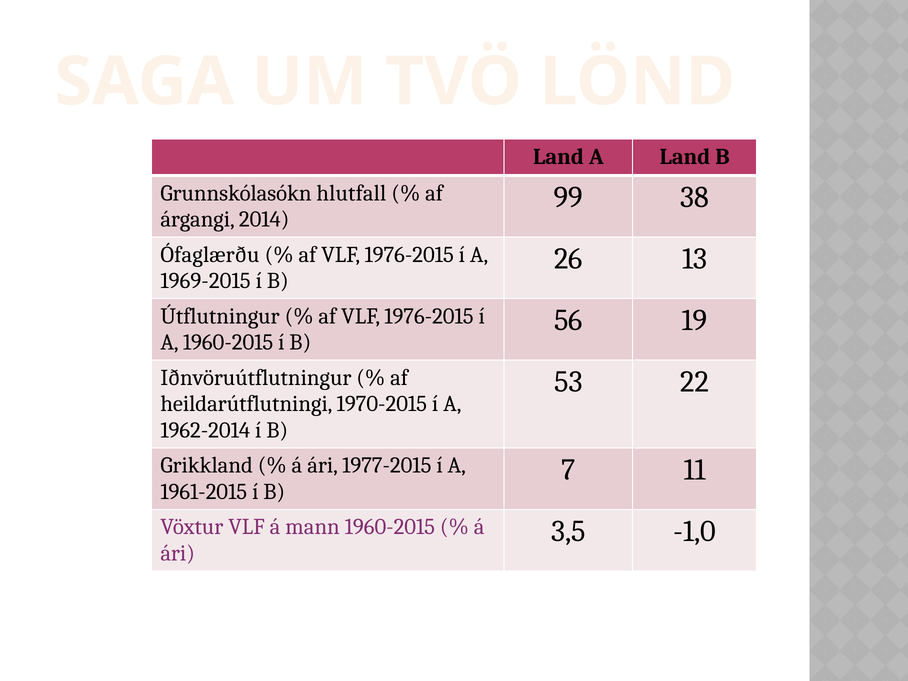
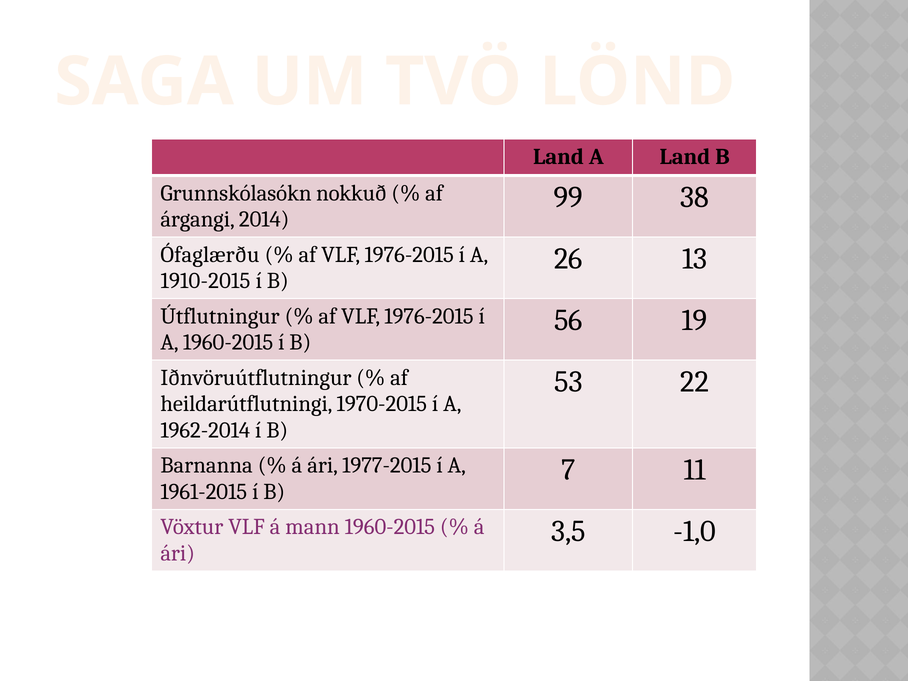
hlutfall: hlutfall -> nokkuð
1969-2015: 1969-2015 -> 1910-2015
Grikkland: Grikkland -> Barnanna
